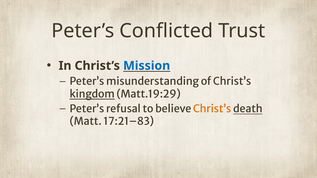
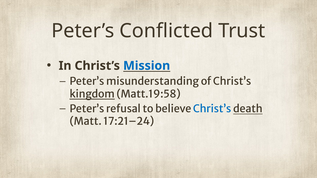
Matt.19:29: Matt.19:29 -> Matt.19:58
Christ’s at (212, 109) colour: orange -> blue
17:21–83: 17:21–83 -> 17:21–24
